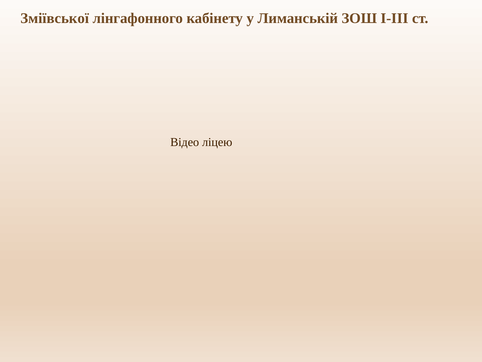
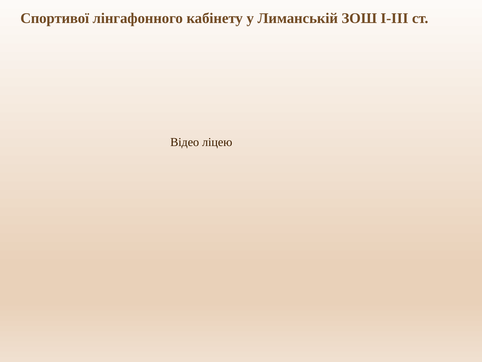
Зміївської: Зміївської -> Спортивої
